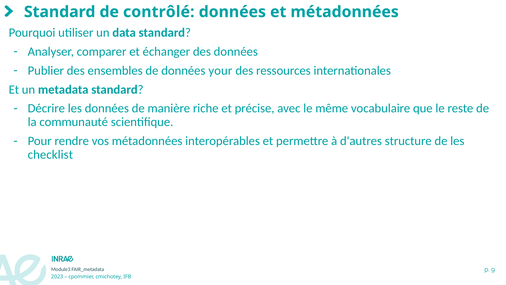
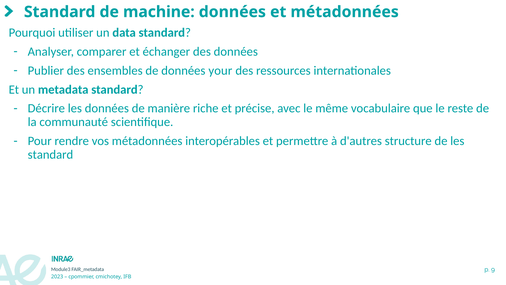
contrôlé: contrôlé -> machine
checklist at (50, 155): checklist -> standard
